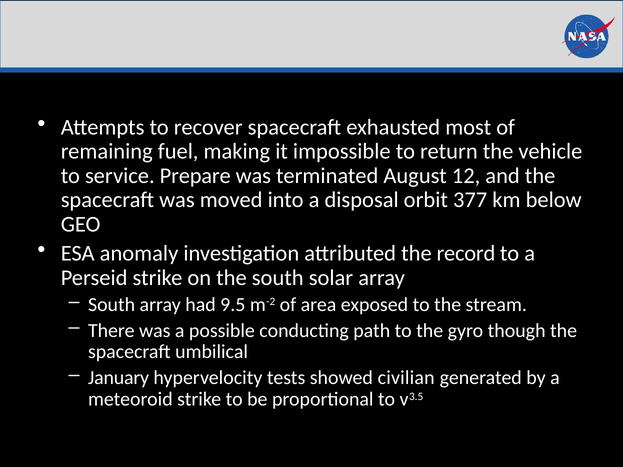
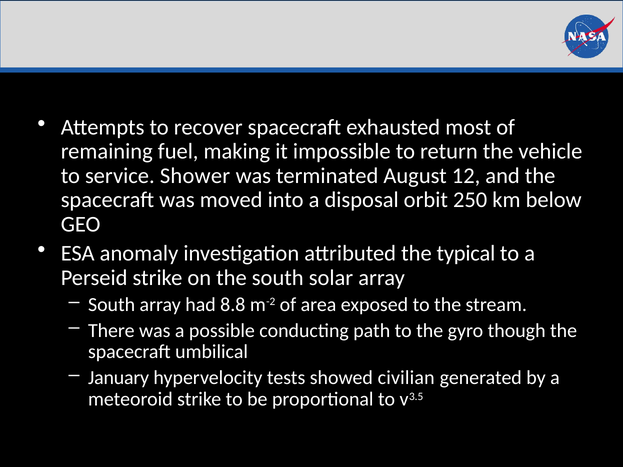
Prepare: Prepare -> Shower
377: 377 -> 250
record: record -> typical
9.5: 9.5 -> 8.8
